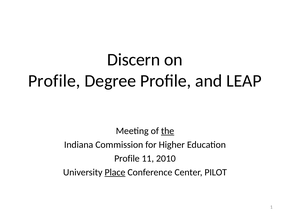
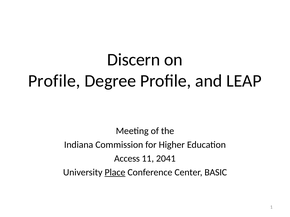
the underline: present -> none
Profile at (127, 159): Profile -> Access
2010: 2010 -> 2041
PILOT: PILOT -> BASIC
